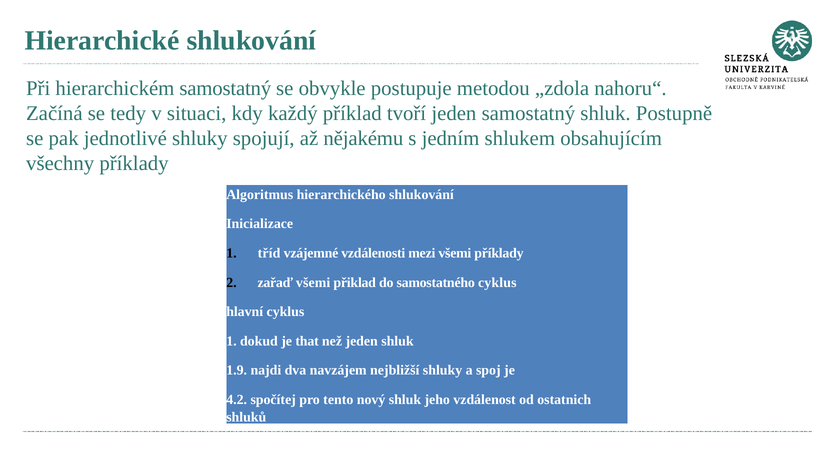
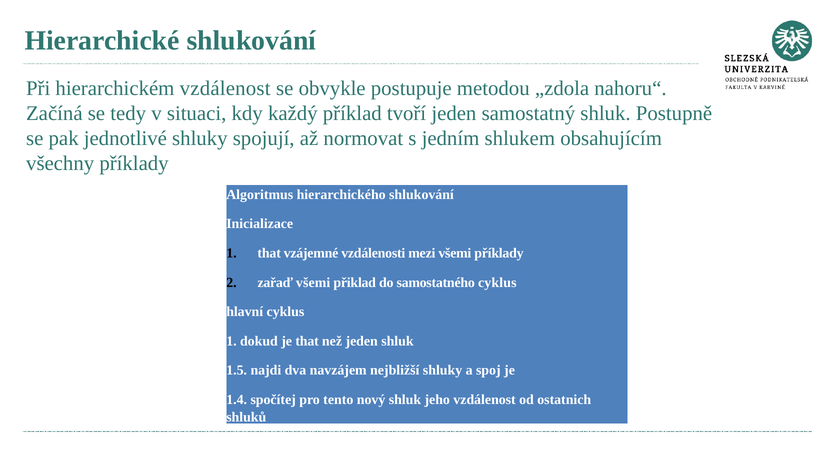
hierarchickém samostatný: samostatný -> vzdálenost
nějakému: nějakému -> normovat
1 tříd: tříd -> that
1.9: 1.9 -> 1.5
4.2: 4.2 -> 1.4
